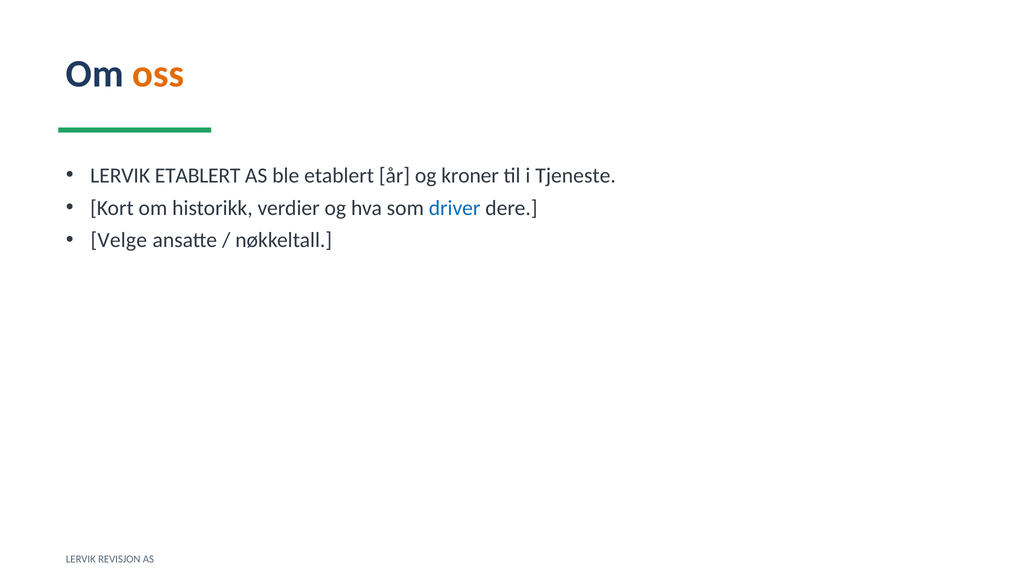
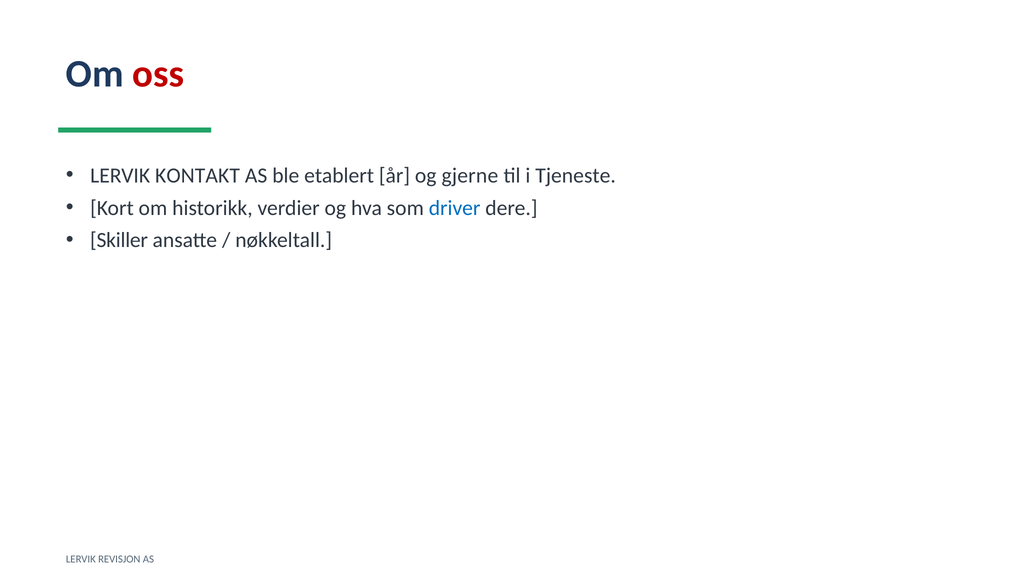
oss colour: orange -> red
LERVIK ETABLERT: ETABLERT -> KONTAKT
kroner: kroner -> gjerne
Velge: Velge -> Skiller
